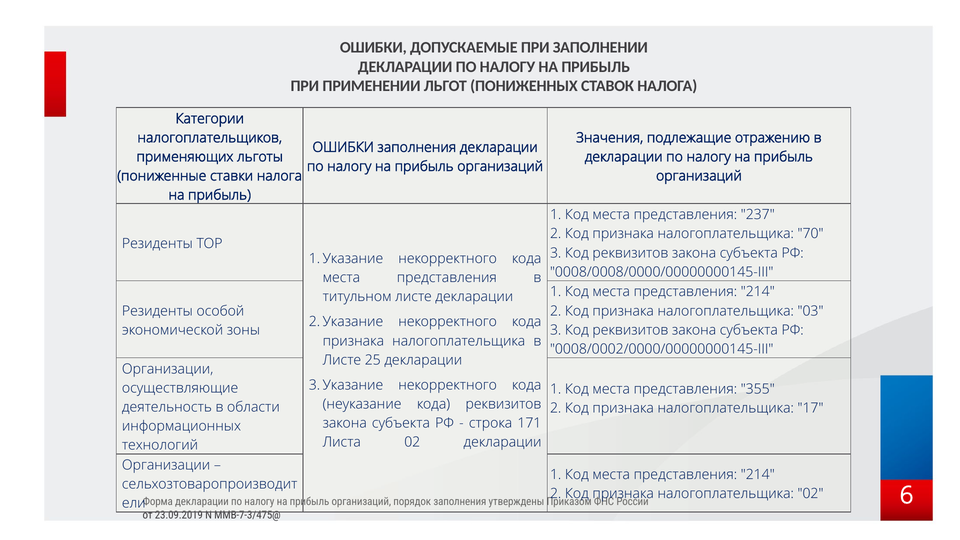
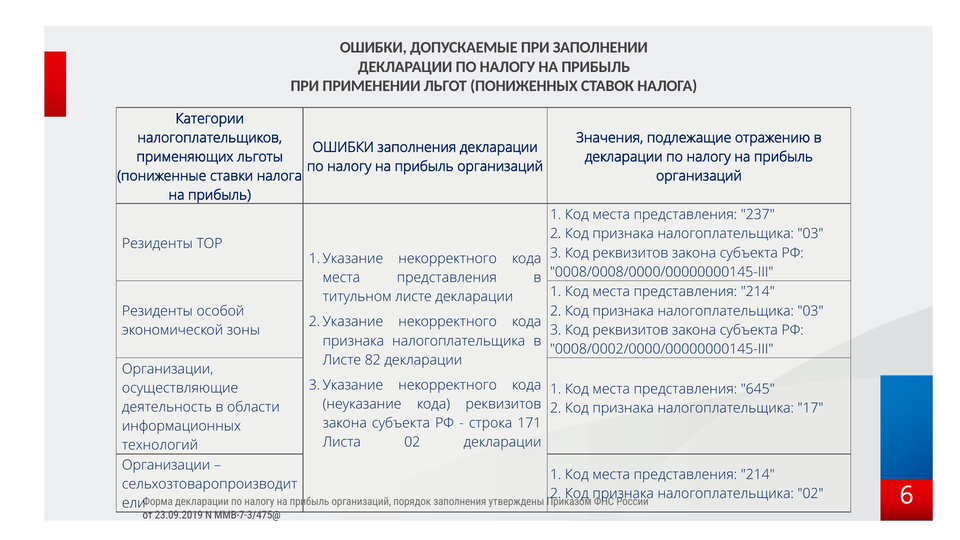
70 at (810, 234): 70 -> 03
25: 25 -> 82
355: 355 -> 645
